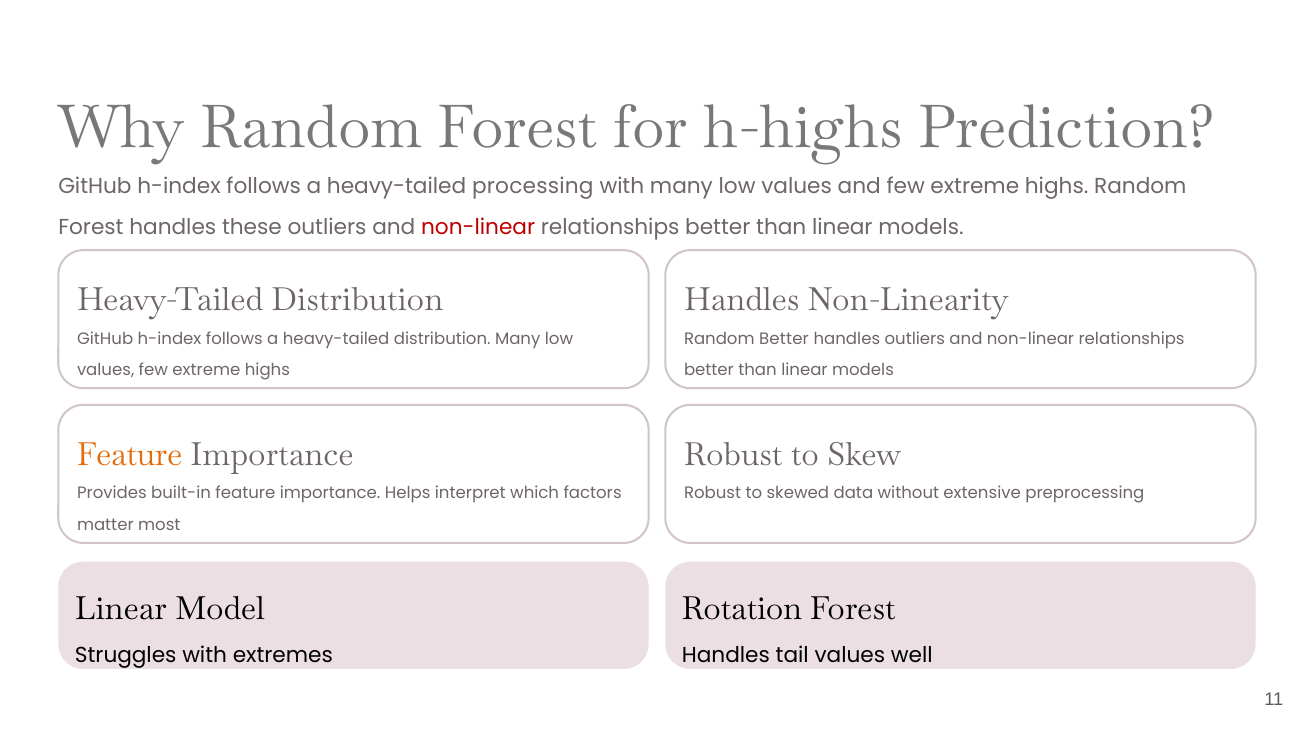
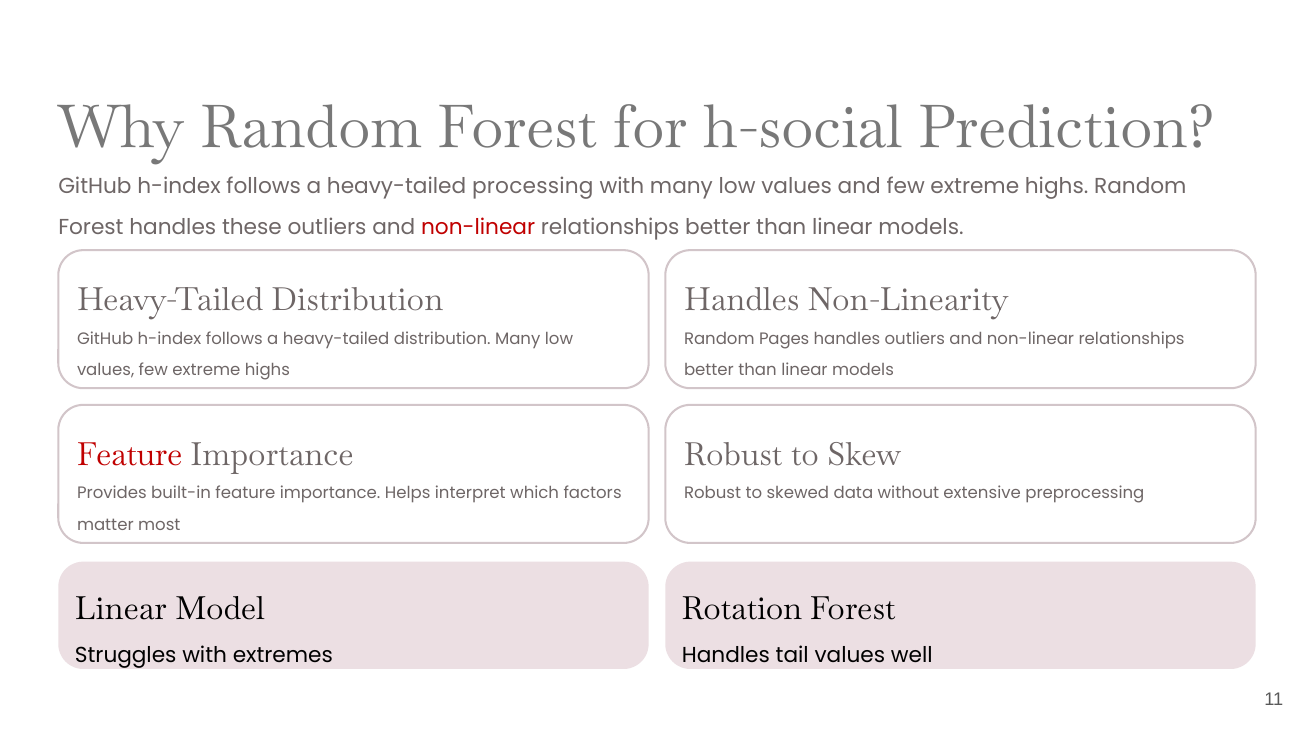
h-highs: h-highs -> h-social
Random Better: Better -> Pages
Feature at (130, 455) colour: orange -> red
